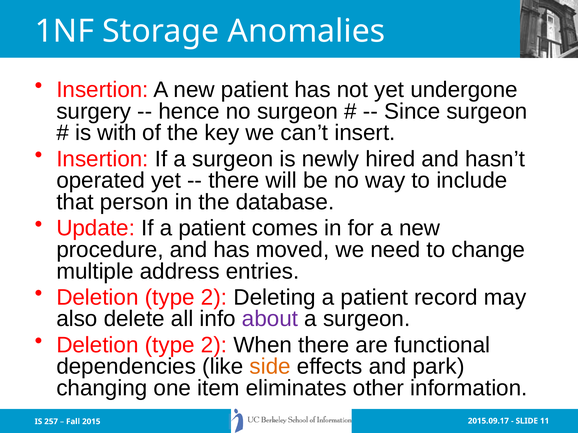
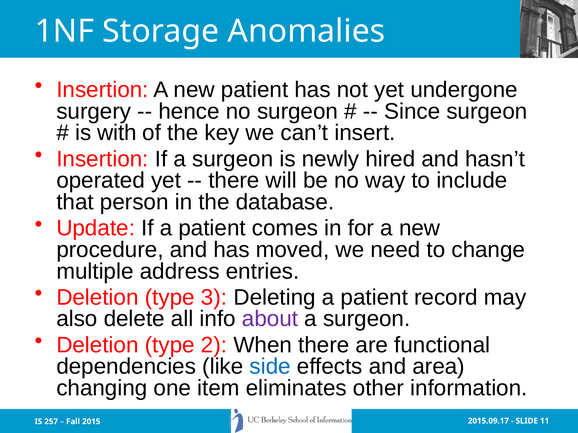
2 at (214, 298): 2 -> 3
side colour: orange -> blue
park: park -> area
